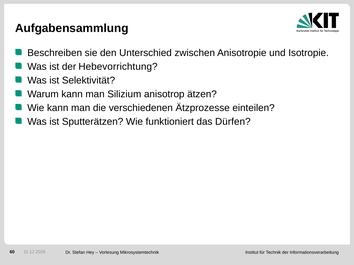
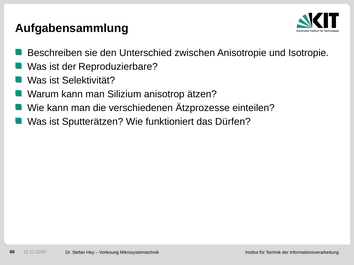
Hebevorrichtung: Hebevorrichtung -> Reproduzierbare
